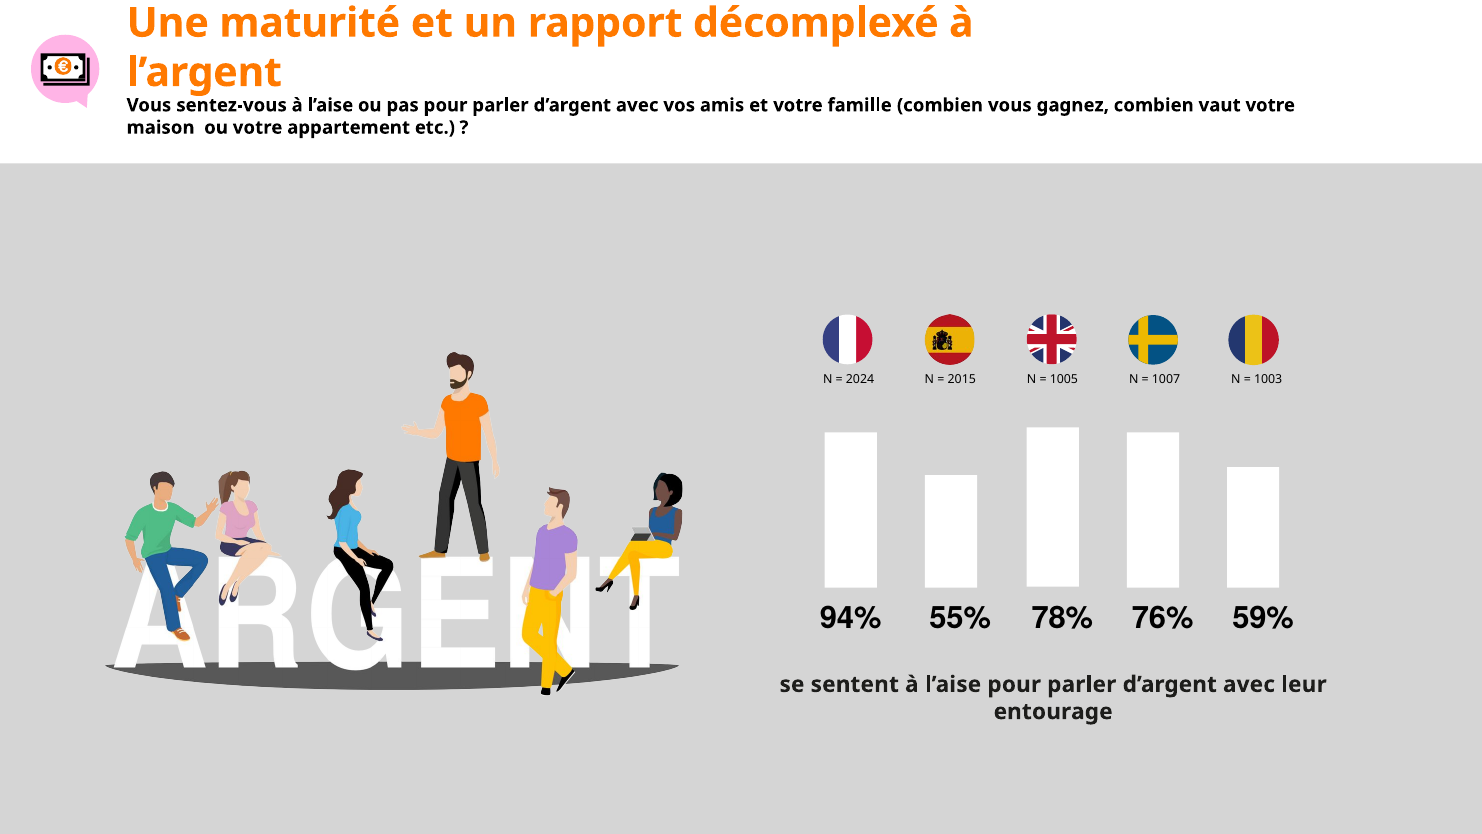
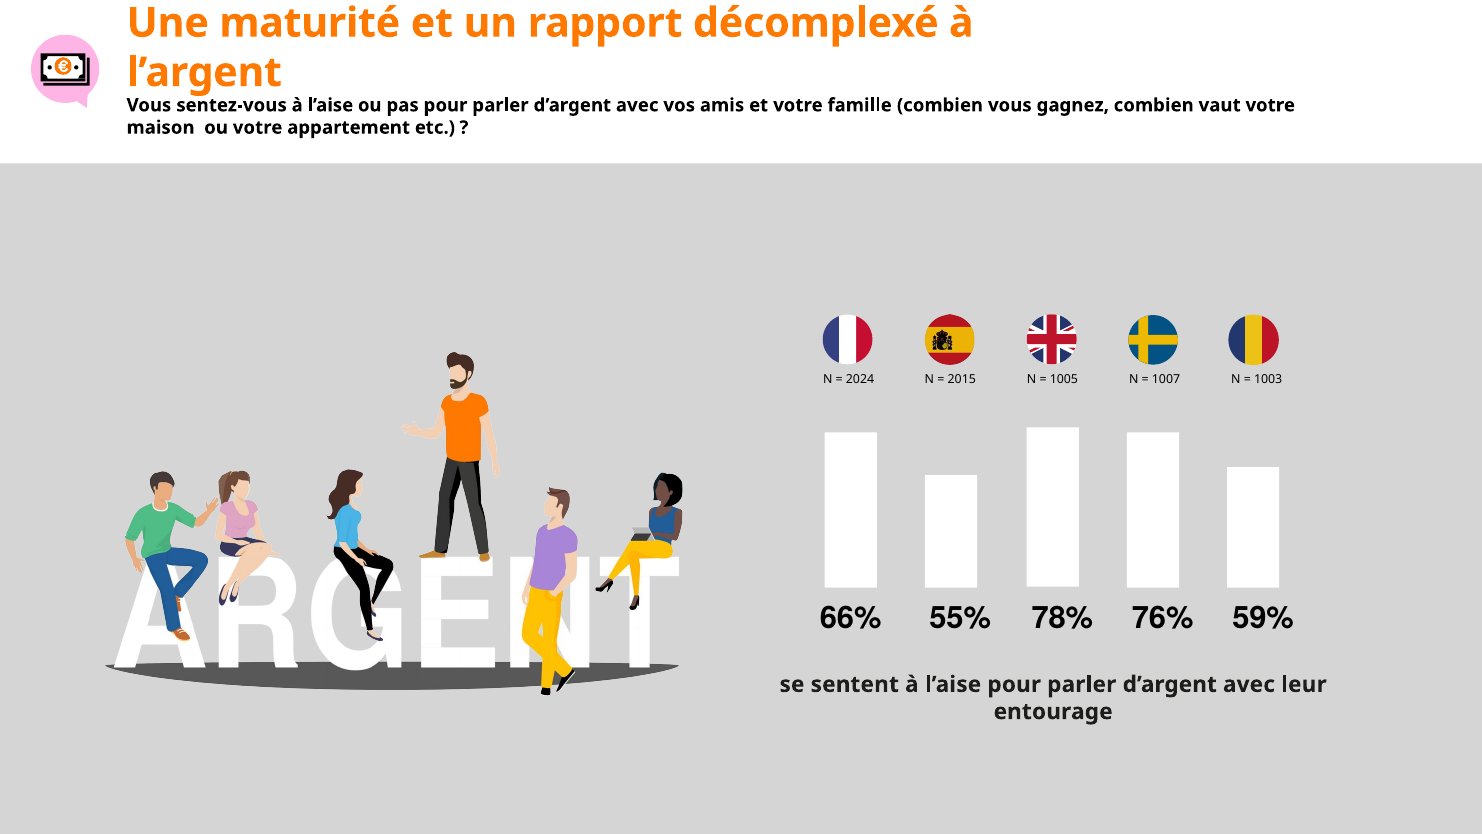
94%: 94% -> 66%
